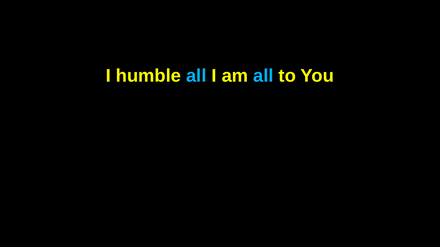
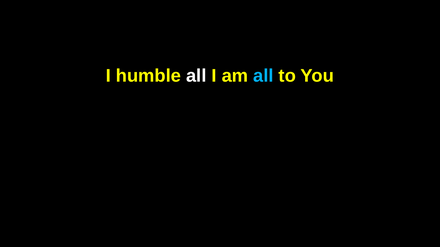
all at (196, 76) colour: light blue -> white
